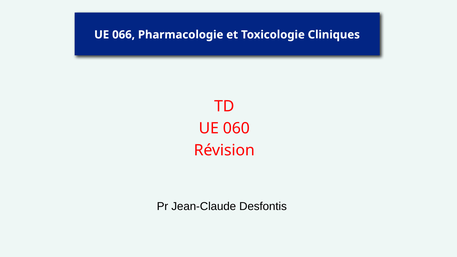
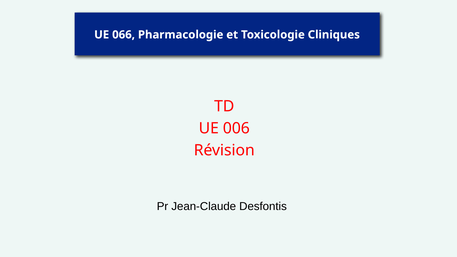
060: 060 -> 006
